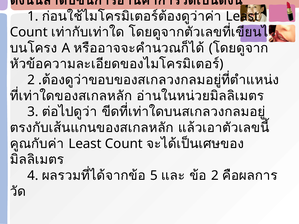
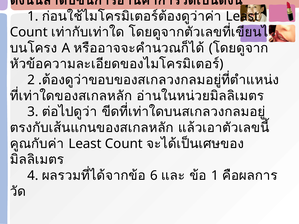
5: 5 -> 6
2 at (215, 176): 2 -> 1
